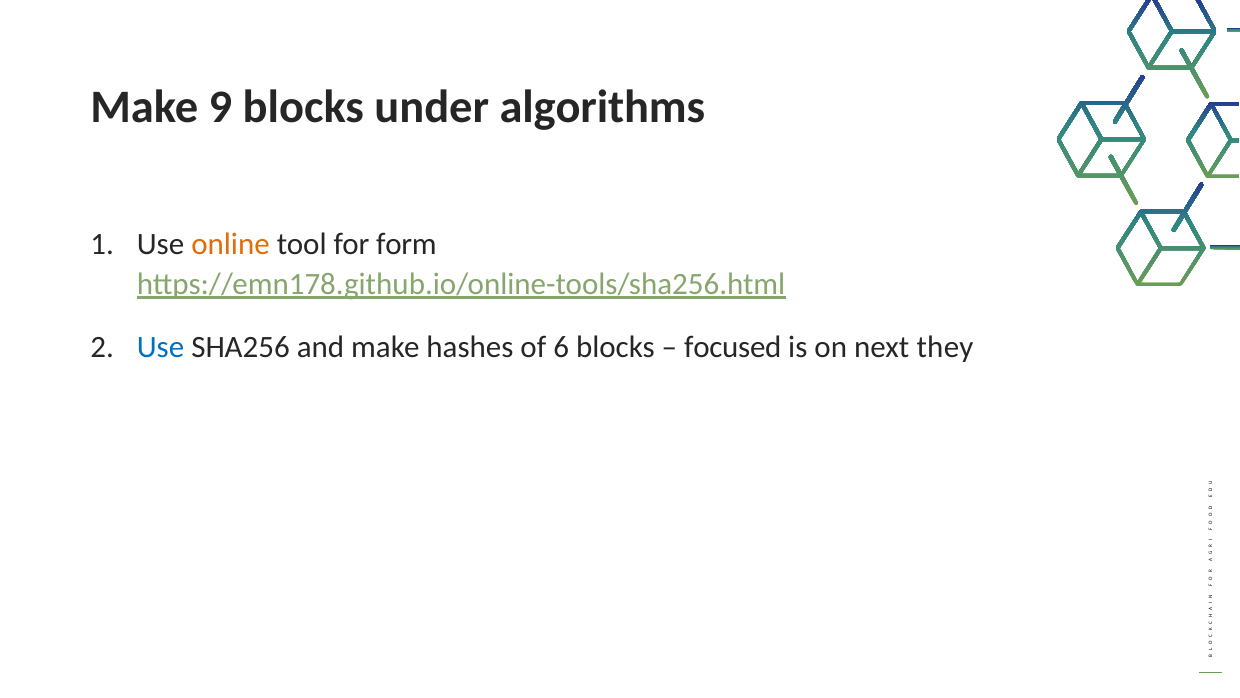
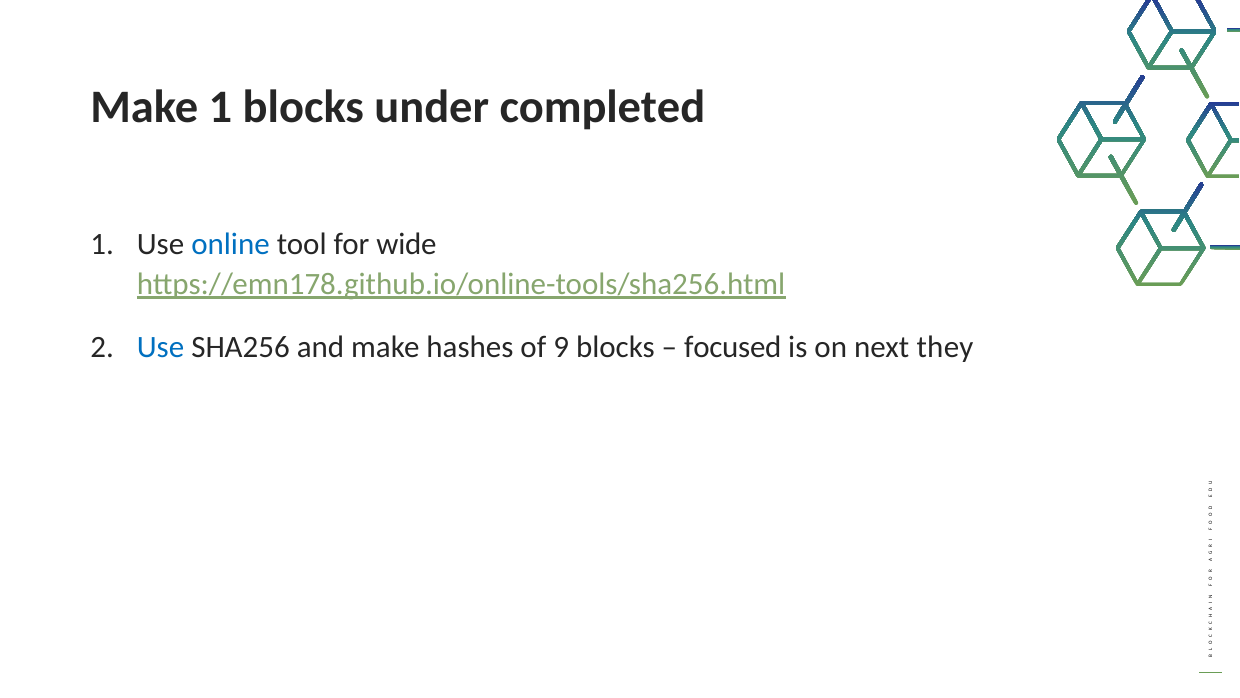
Make 9: 9 -> 1
algorithms: algorithms -> completed
online colour: orange -> blue
form: form -> wide
6: 6 -> 9
